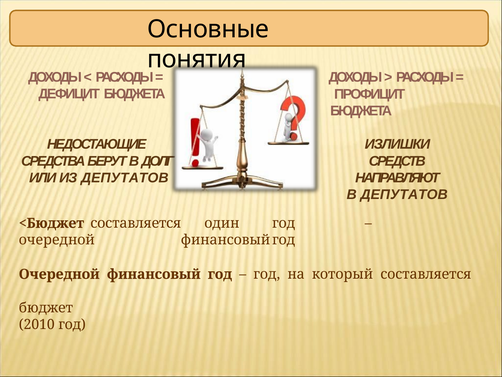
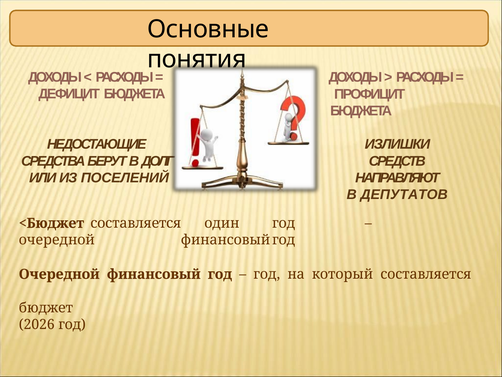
ИЗ ДЕПУТАТОВ: ДЕПУТАТОВ -> ПОСЕЛЕНИЙ
2010: 2010 -> 2026
